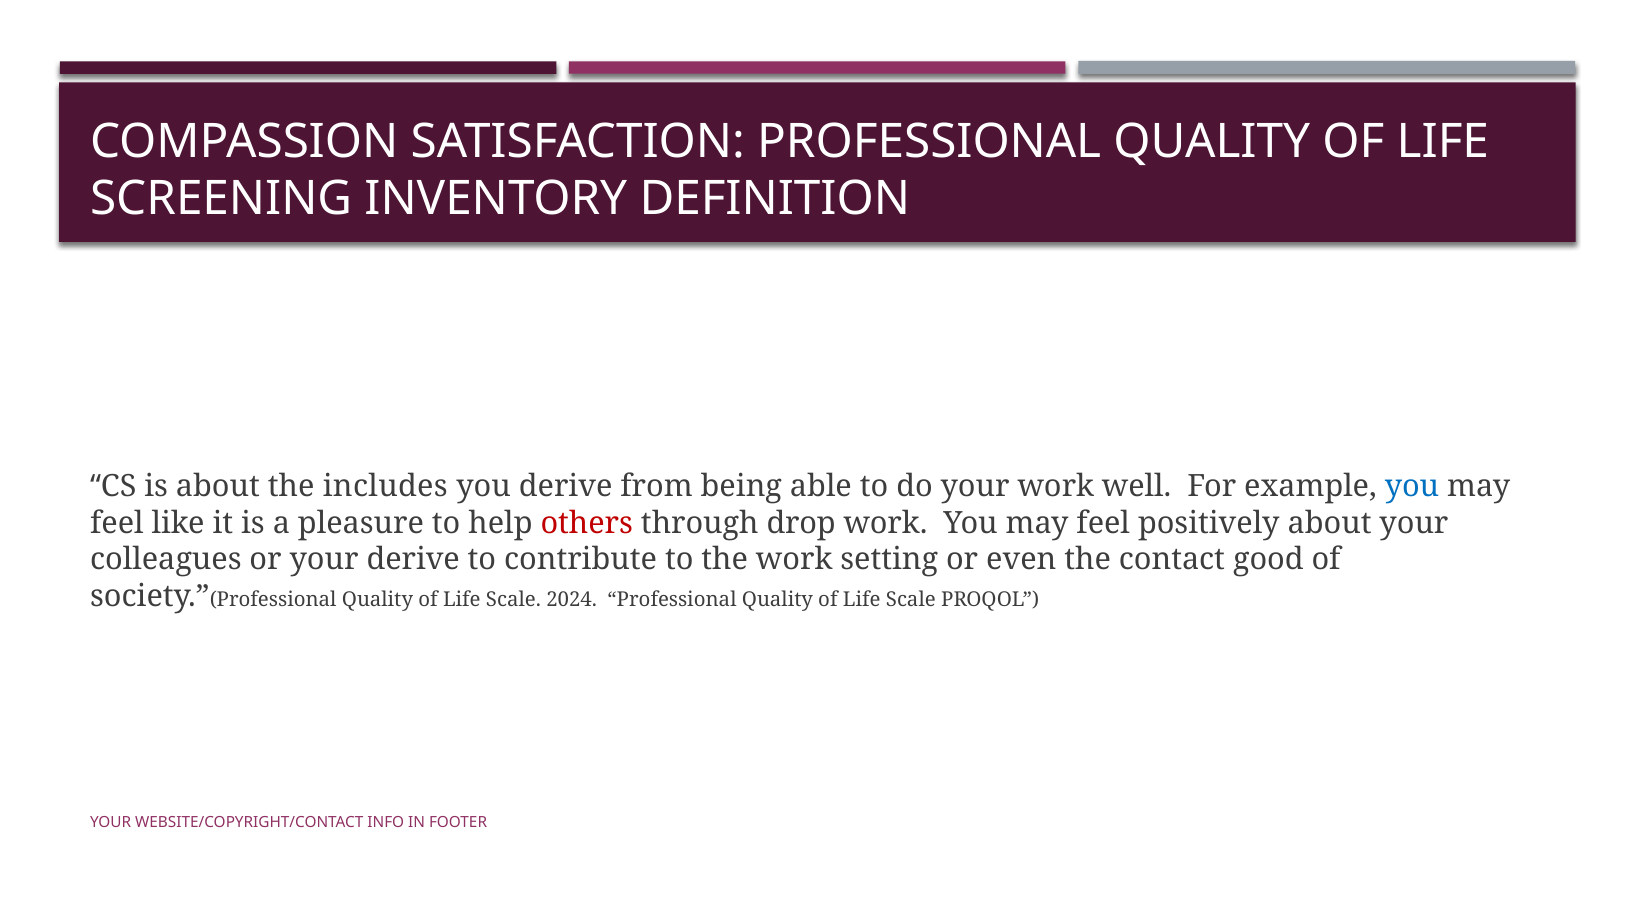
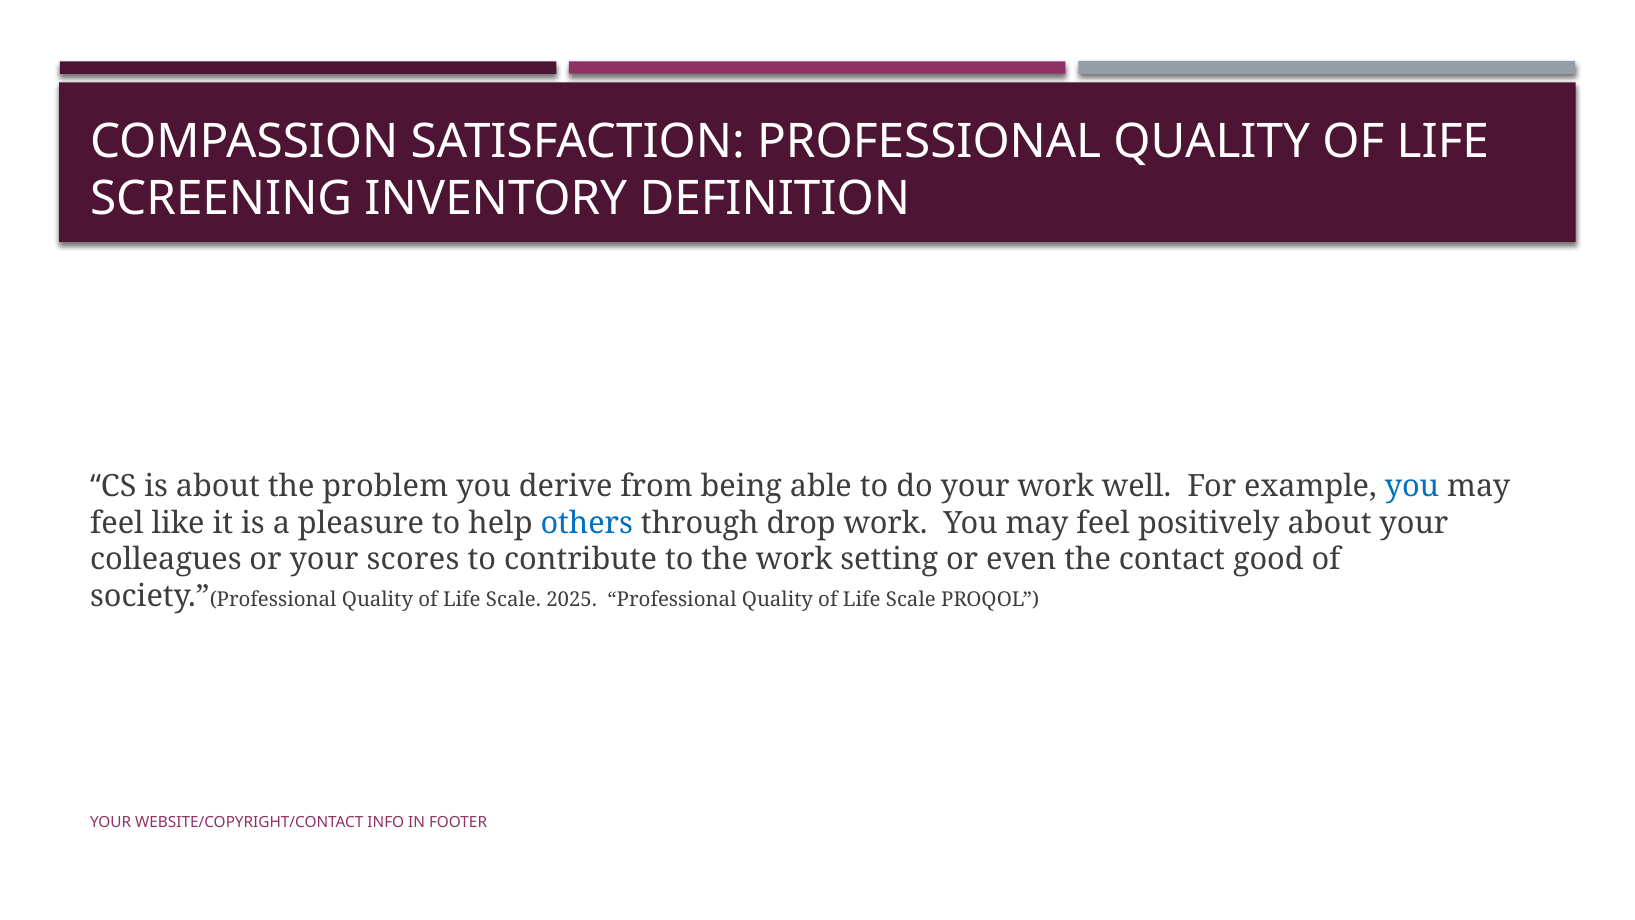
includes: includes -> problem
others colour: red -> blue
your derive: derive -> scores
2024: 2024 -> 2025
